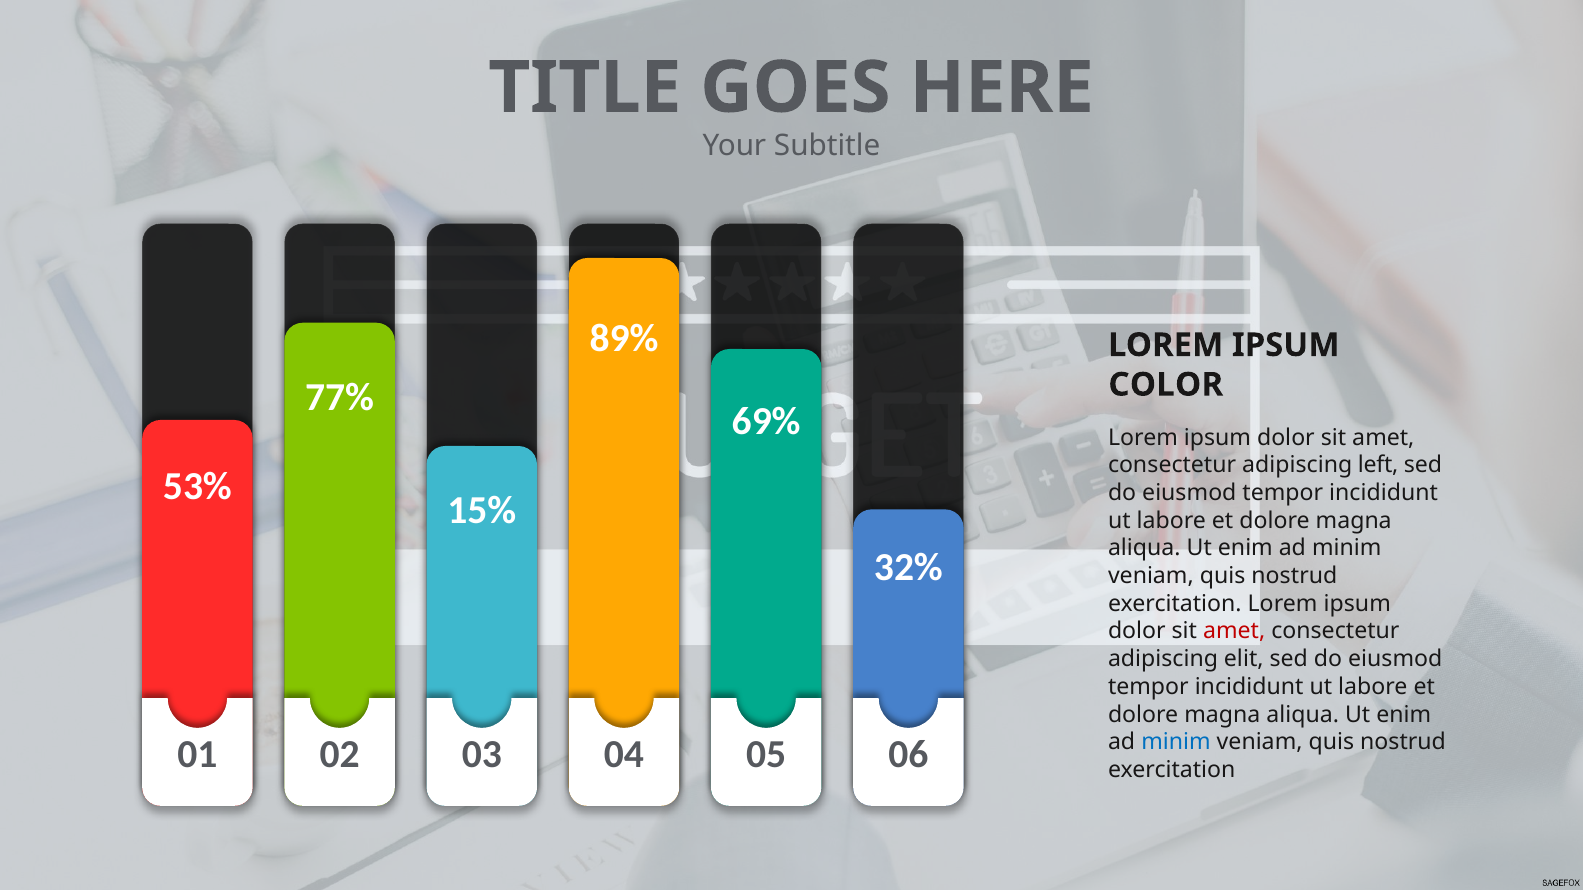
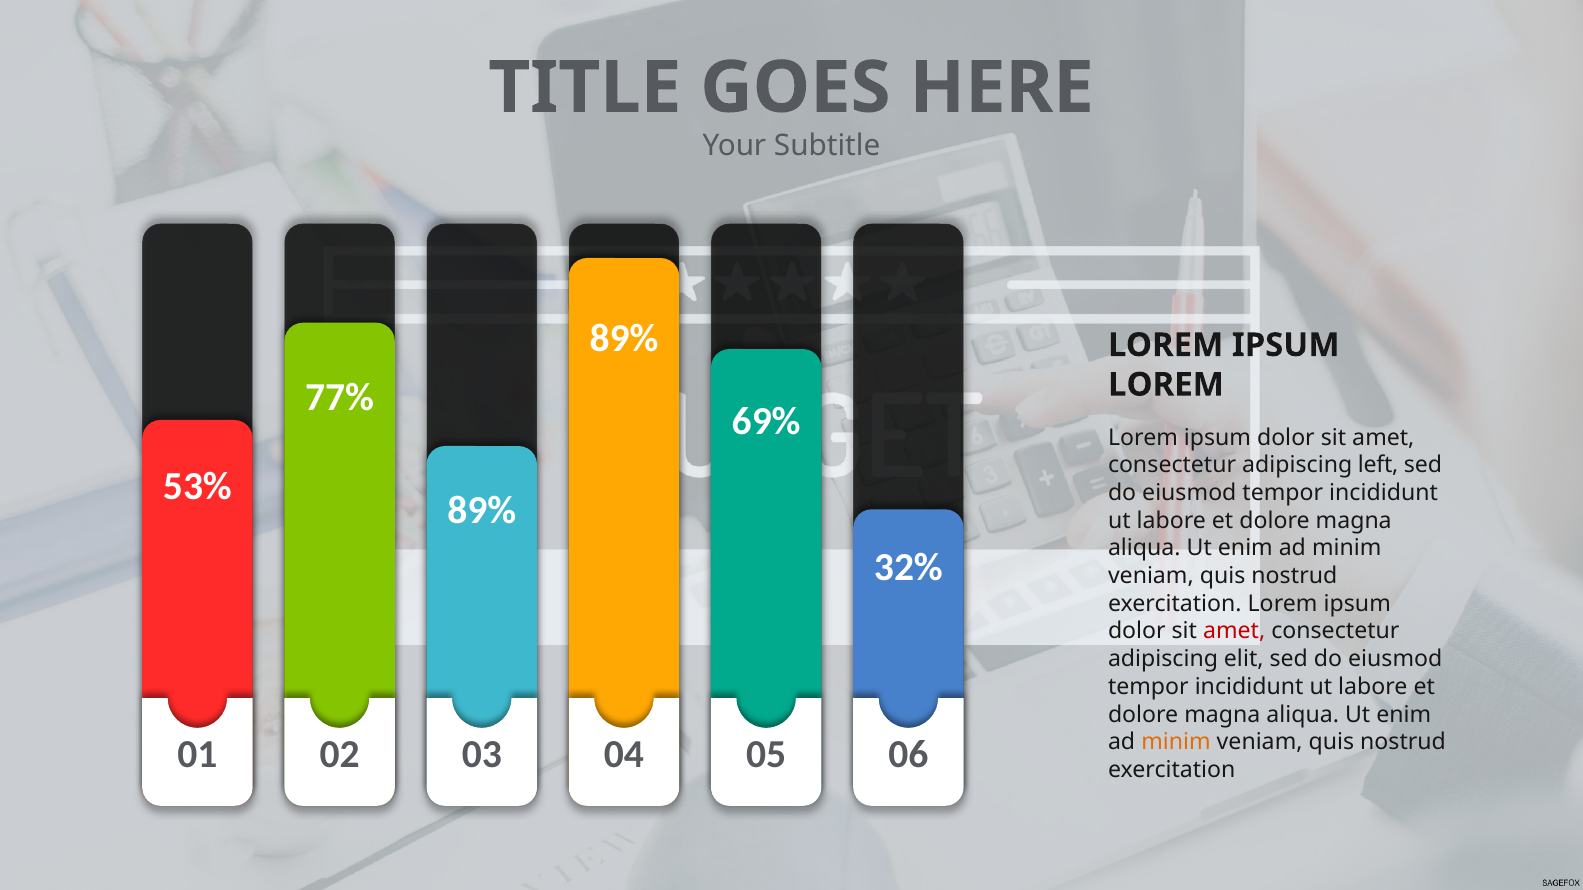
COLOR at (1166, 385): COLOR -> LOREM
15% at (482, 510): 15% -> 89%
minim at (1176, 743) colour: blue -> orange
